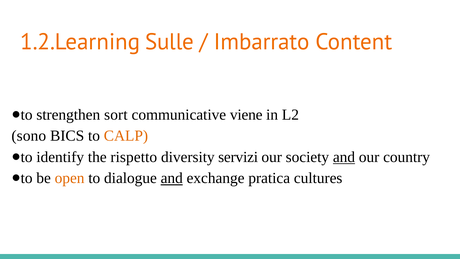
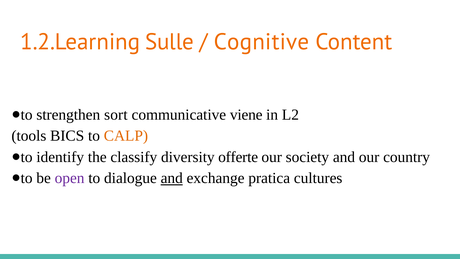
Imbarrato: Imbarrato -> Cognitive
sono: sono -> tools
rispetto: rispetto -> classify
servizi: servizi -> offerte
and at (344, 157) underline: present -> none
open colour: orange -> purple
